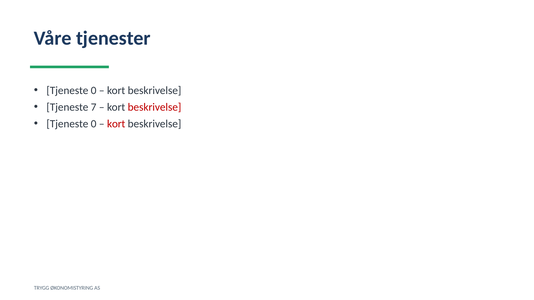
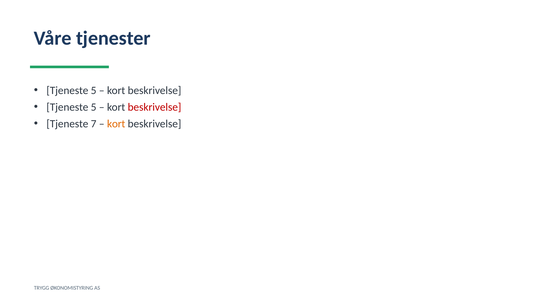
0 at (94, 90): 0 -> 5
7 at (94, 107): 7 -> 5
0 at (94, 124): 0 -> 7
kort at (116, 124) colour: red -> orange
